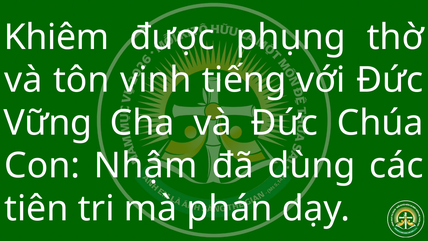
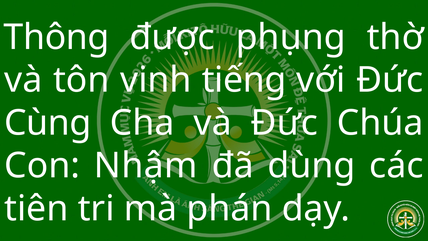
Khiêm: Khiêm -> Thông
Vững: Vững -> Cùng
